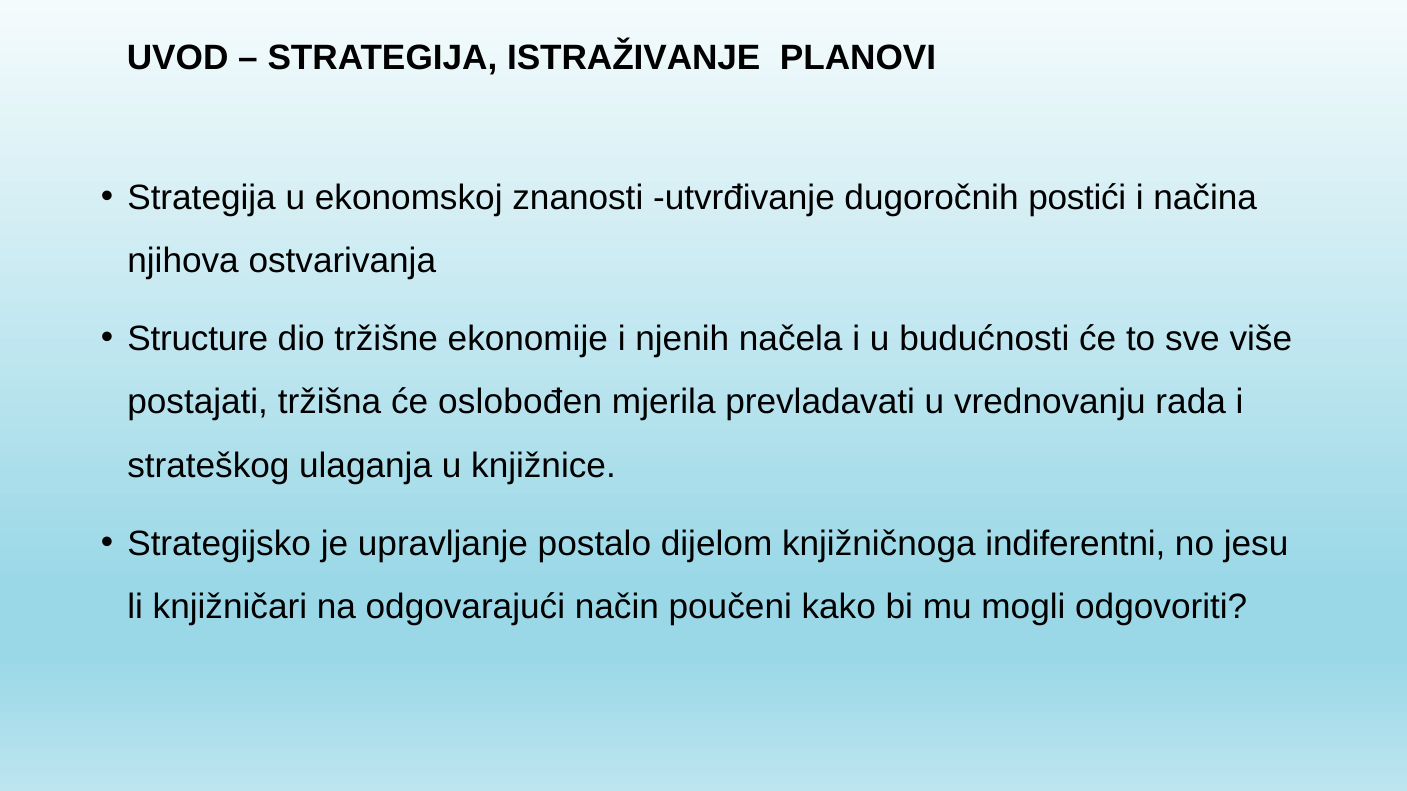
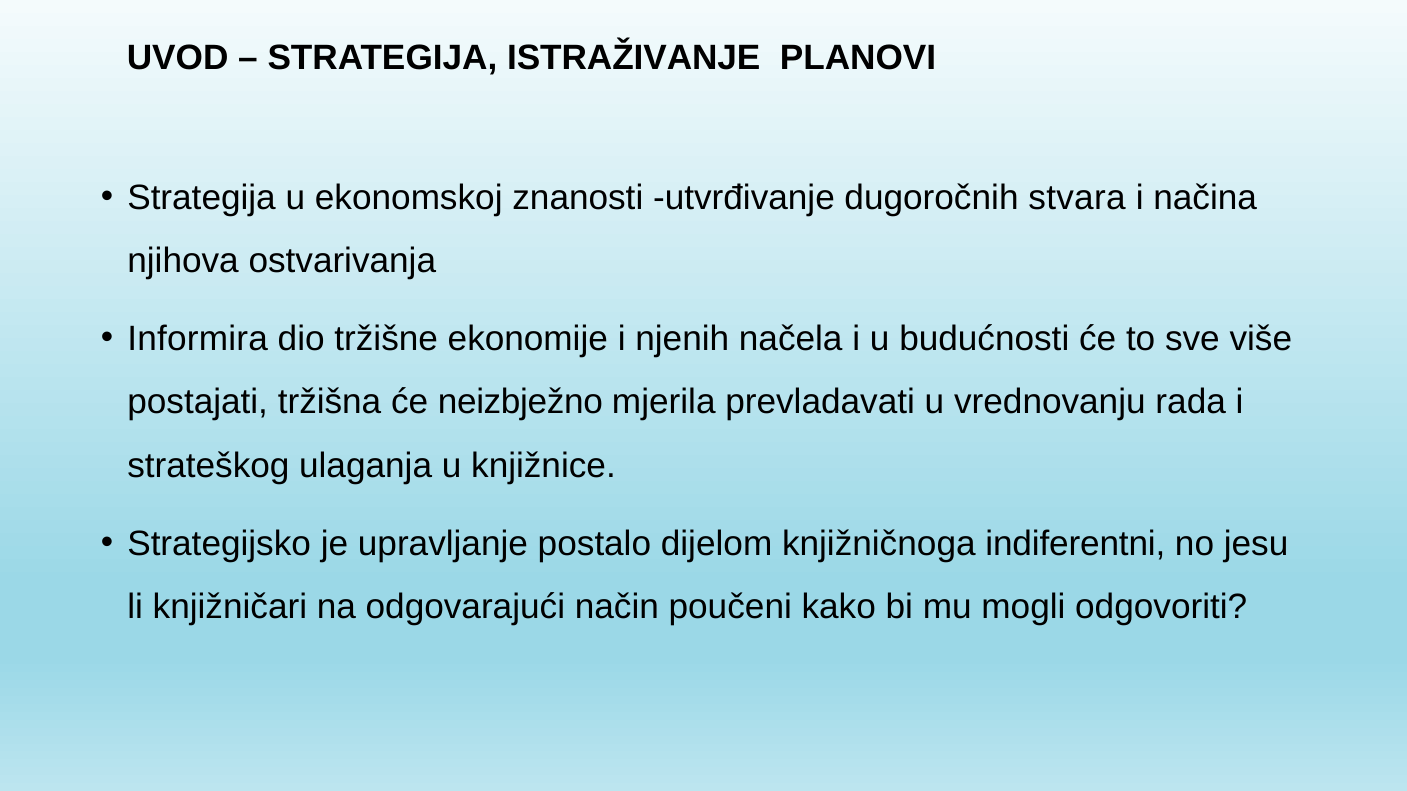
postići: postići -> stvara
Structure: Structure -> Informira
oslobođen: oslobođen -> neizbježno
